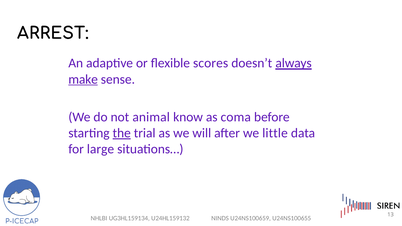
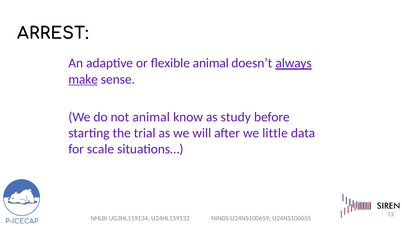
flexible scores: scores -> animal
coma: coma -> study
the underline: present -> none
large: large -> scale
